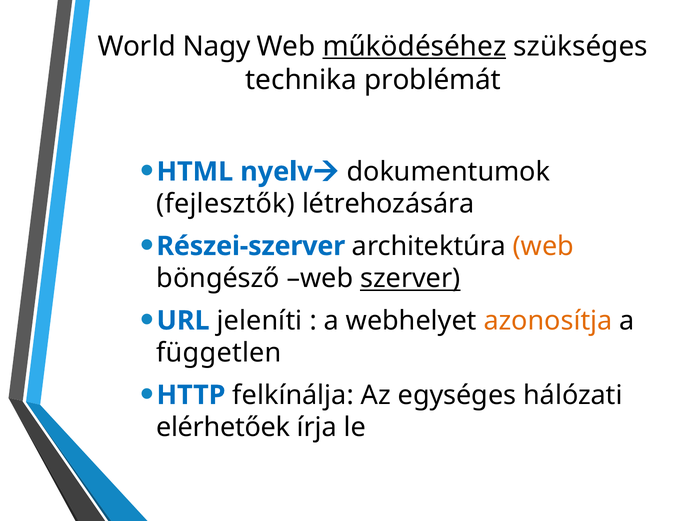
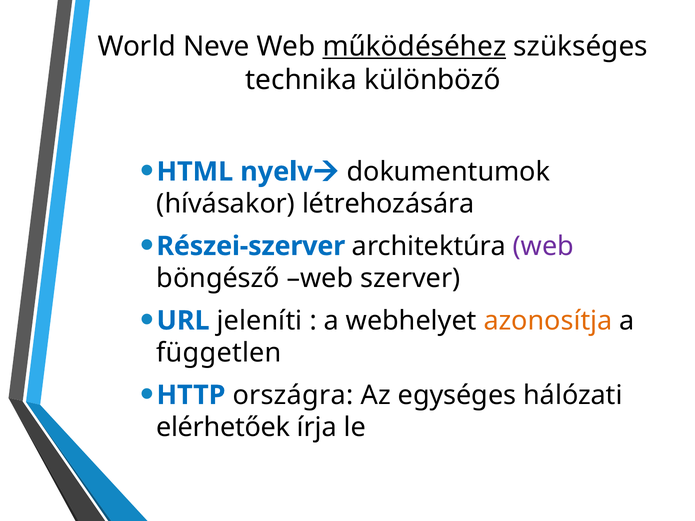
Nagy: Nagy -> Neve
problémát: problémát -> különböző
fejlesztők: fejlesztők -> hívásakor
web at (543, 246) colour: orange -> purple
szerver underline: present -> none
felkínálja: felkínálja -> országra
